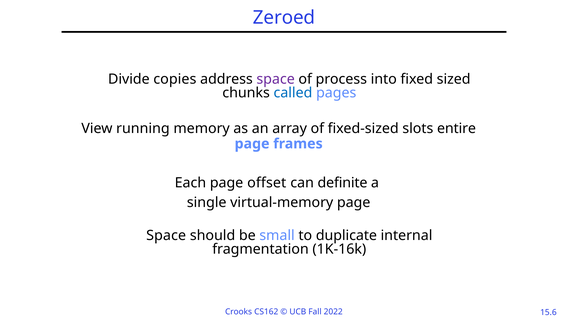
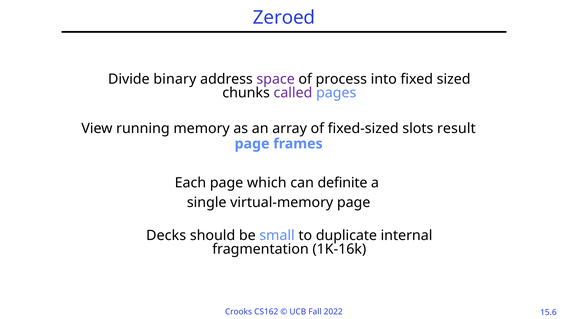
copies: copies -> binary
called colour: blue -> purple
entire: entire -> result
offset: offset -> which
Space at (166, 236): Space -> Decks
